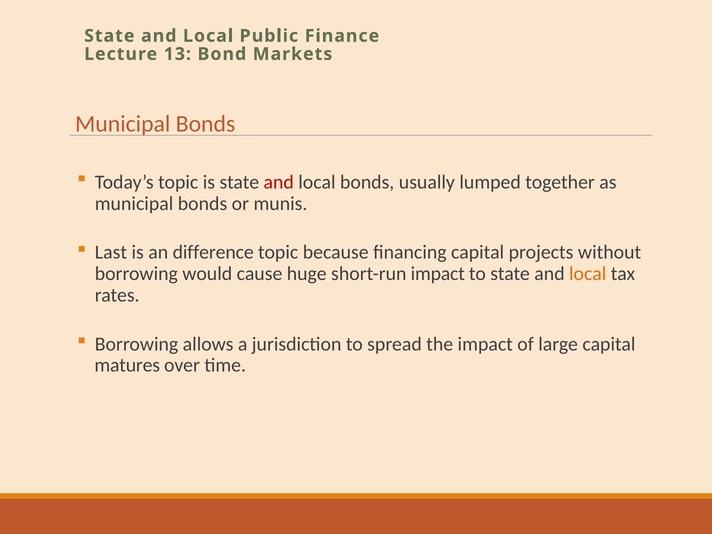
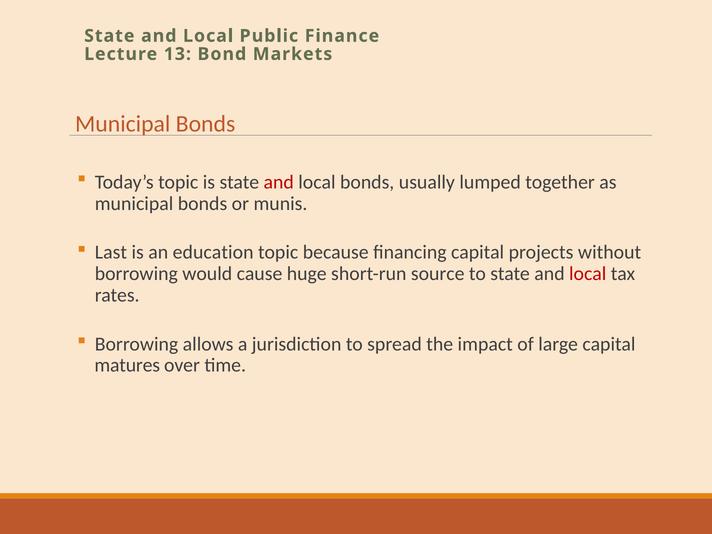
difference: difference -> education
short-run impact: impact -> source
local at (588, 274) colour: orange -> red
